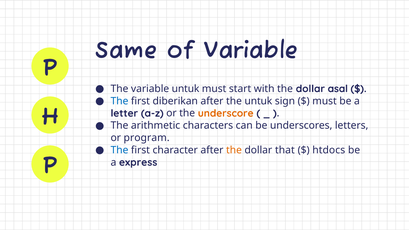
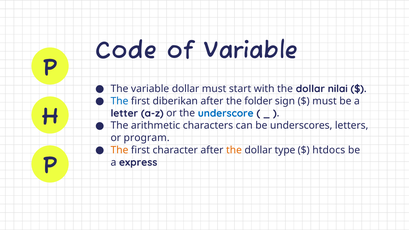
Same: Same -> Code
variable untuk: untuk -> dollar
asal: asal -> nilai
the untuk: untuk -> folder
underscore colour: orange -> blue
The at (119, 150) colour: blue -> orange
that: that -> type
